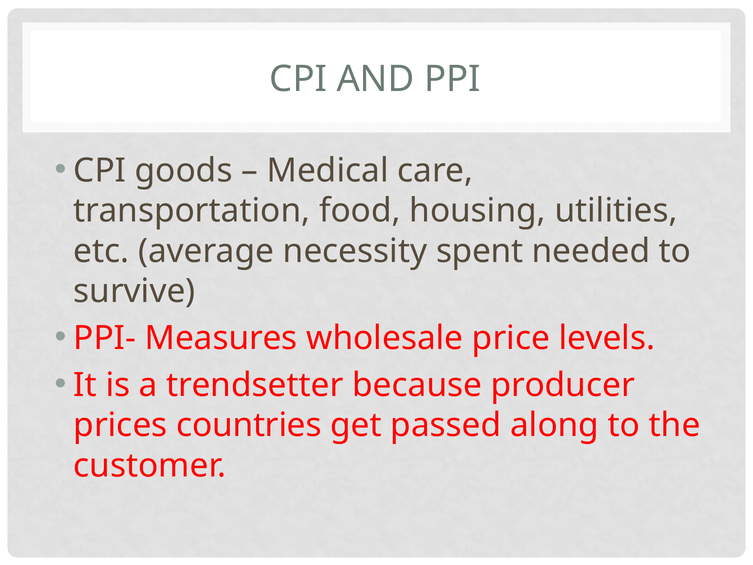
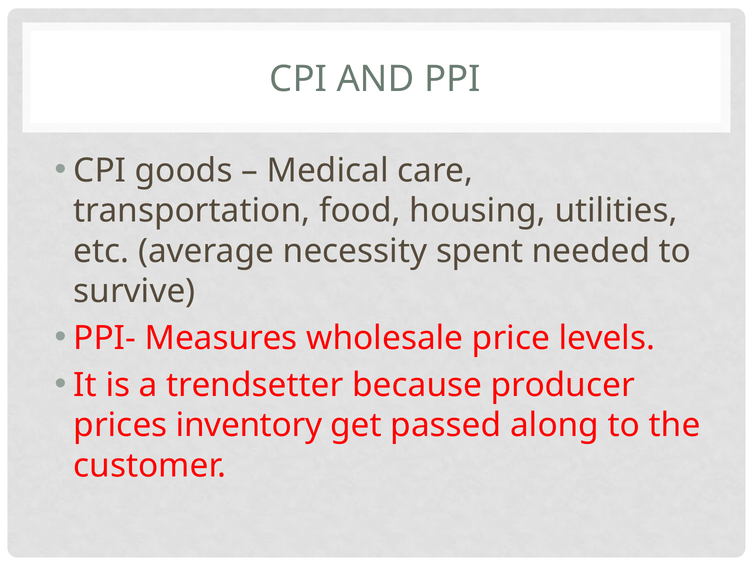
countries: countries -> inventory
